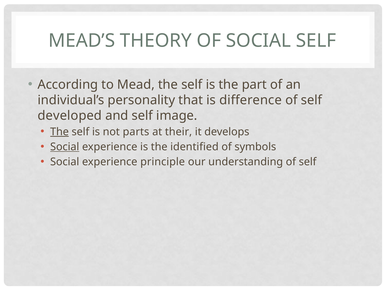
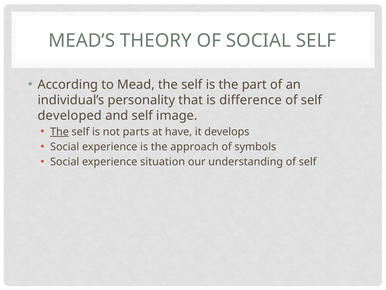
their: their -> have
Social at (65, 147) underline: present -> none
identified: identified -> approach
principle: principle -> situation
